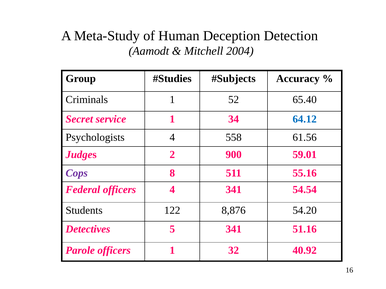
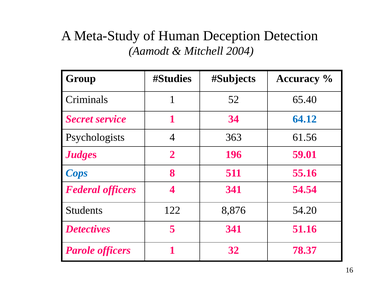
558: 558 -> 363
900: 900 -> 196
Cops colour: purple -> blue
40.92: 40.92 -> 78.37
